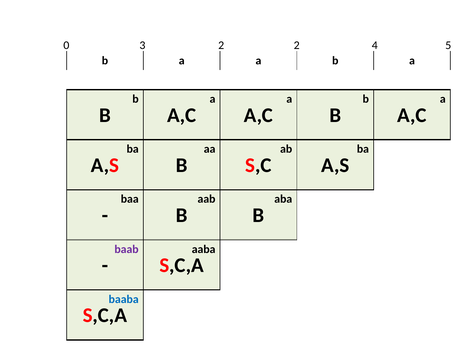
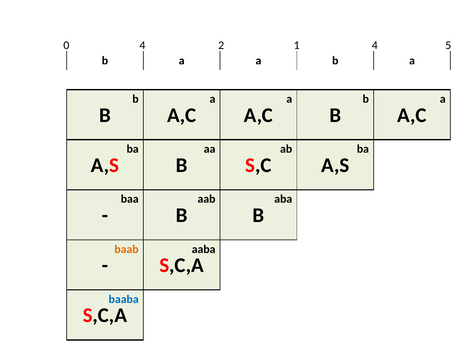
0 3: 3 -> 4
2 2: 2 -> 1
baab colour: purple -> orange
